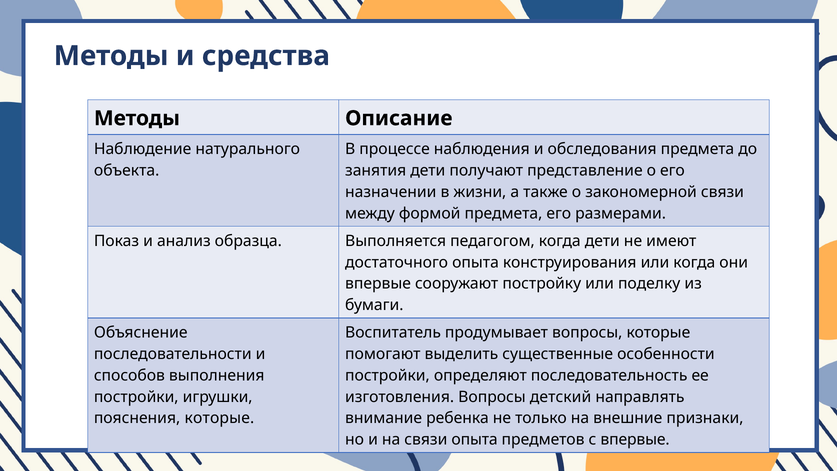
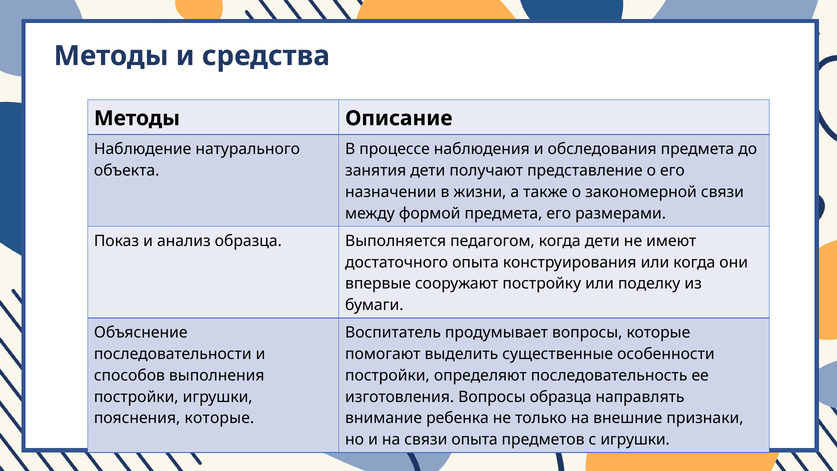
Вопросы детский: детский -> образца
с впервые: впервые -> игрушки
